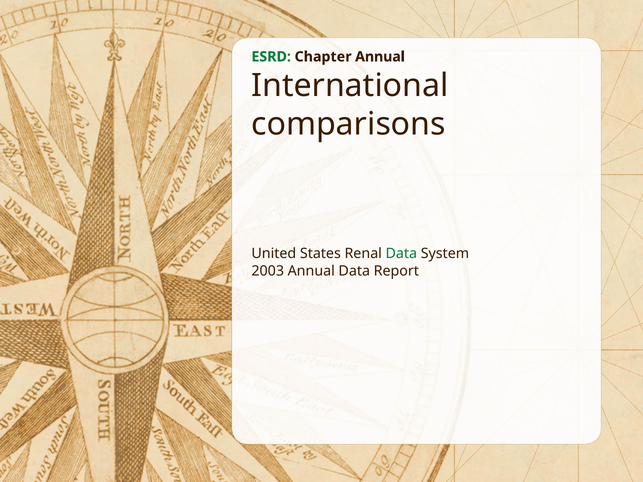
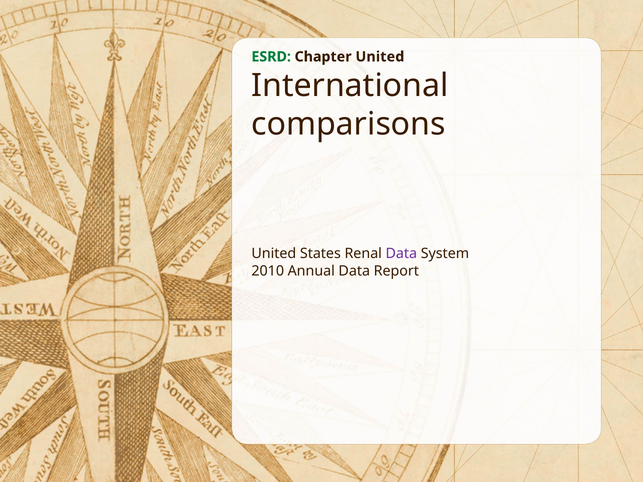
Chapter Annual: Annual -> United
Data at (401, 254) colour: green -> purple
2003: 2003 -> 2010
